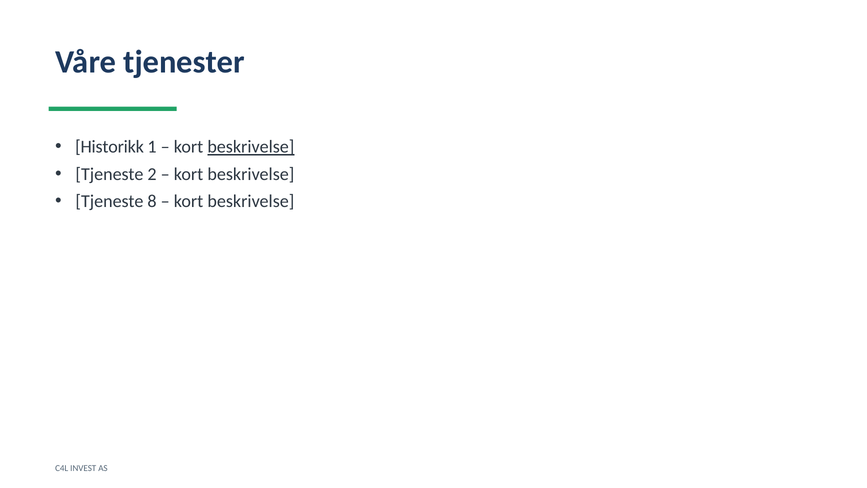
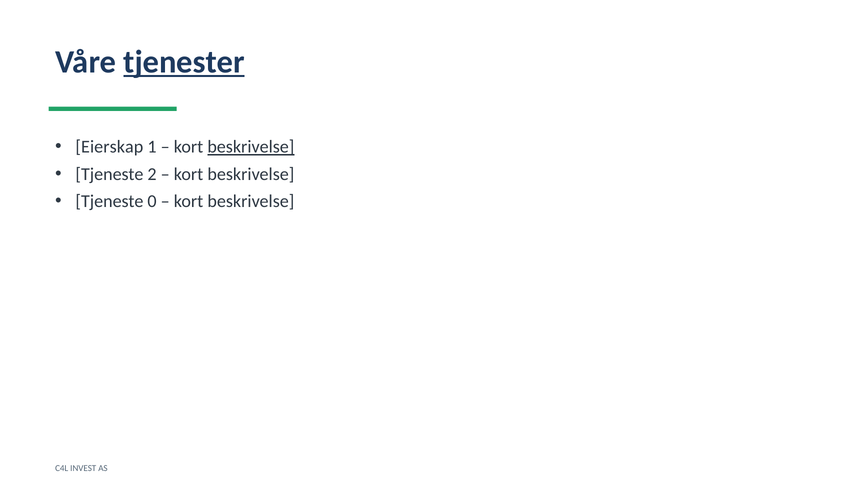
tjenester underline: none -> present
Historikk: Historikk -> Eierskap
8: 8 -> 0
